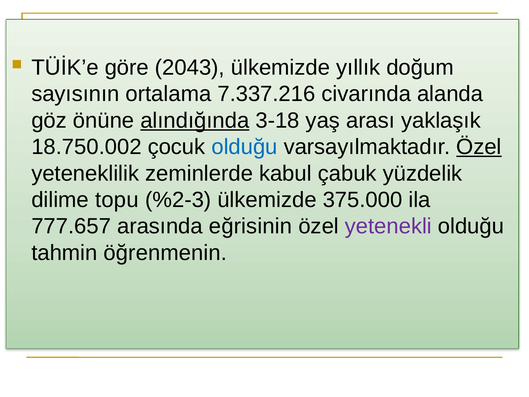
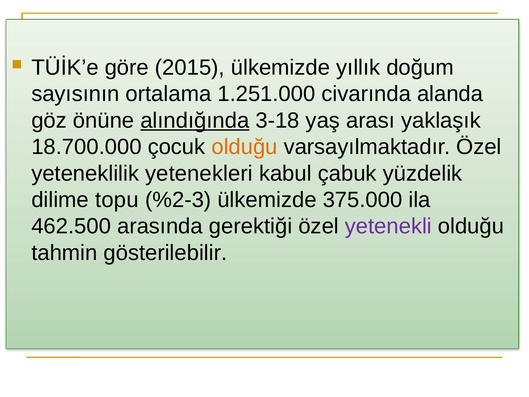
2043: 2043 -> 2015
7.337.216: 7.337.216 -> 1.251.000
18.750.002: 18.750.002 -> 18.700.000
olduğu at (244, 147) colour: blue -> orange
Özel at (479, 147) underline: present -> none
zeminlerde: zeminlerde -> yetenekleri
777.657: 777.657 -> 462.500
eğrisinin: eğrisinin -> gerektiği
öğrenmenin: öğrenmenin -> gösterilebilir
